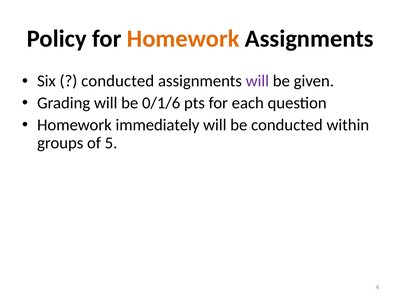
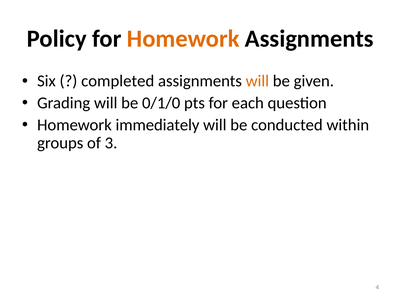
conducted at (118, 81): conducted -> completed
will at (257, 81) colour: purple -> orange
0/1/6: 0/1/6 -> 0/1/0
5: 5 -> 3
